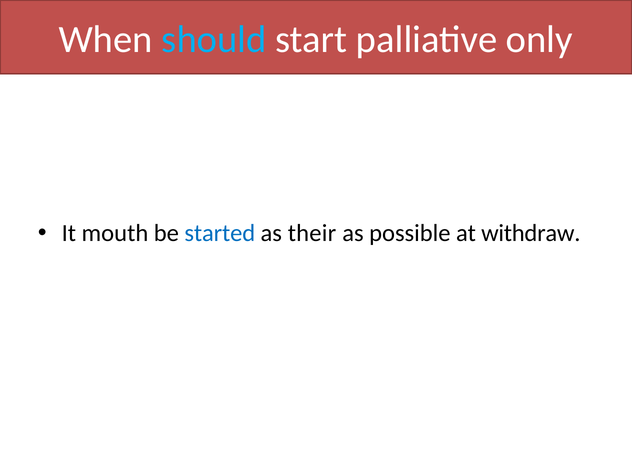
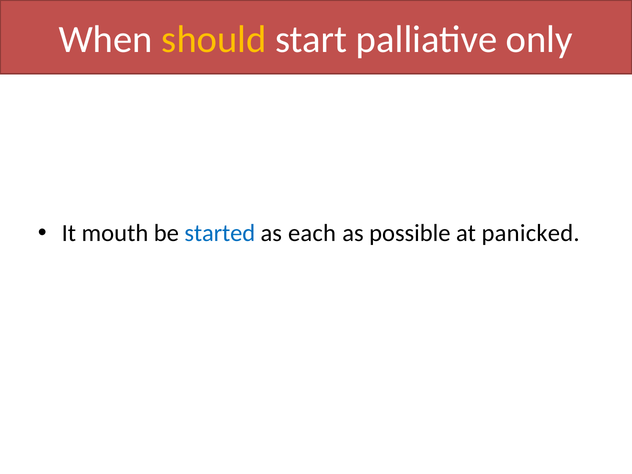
should colour: light blue -> yellow
their: their -> each
withdraw: withdraw -> panicked
